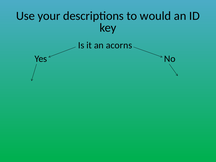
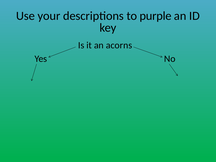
would: would -> purple
